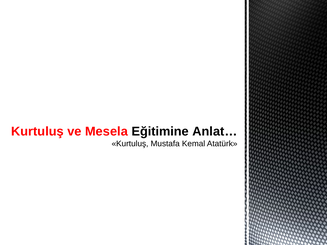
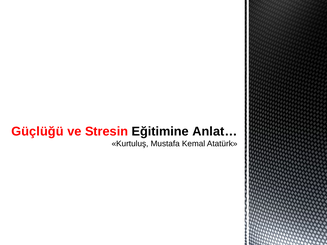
Kurtuluş at (37, 131): Kurtuluş -> Güçlüğü
Mesela: Mesela -> Stresin
